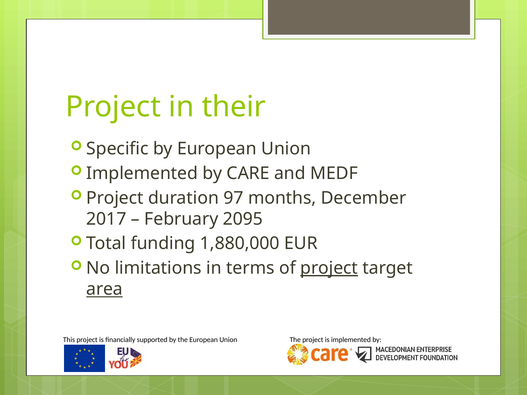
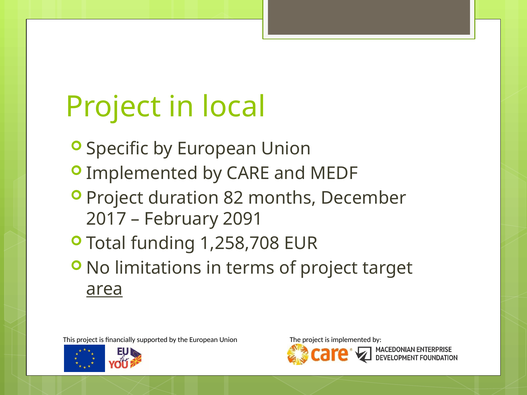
their: their -> local
97: 97 -> 82
2095: 2095 -> 2091
1,880,000: 1,880,000 -> 1,258,708
project at (329, 268) underline: present -> none
